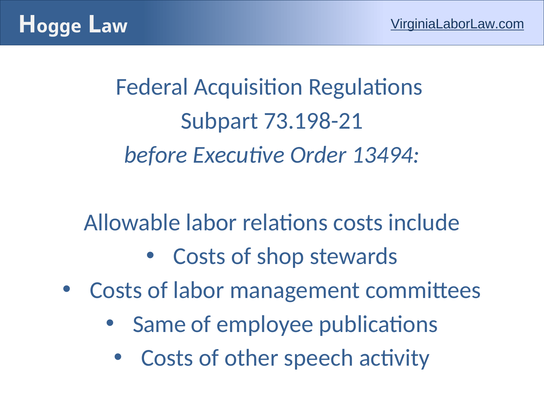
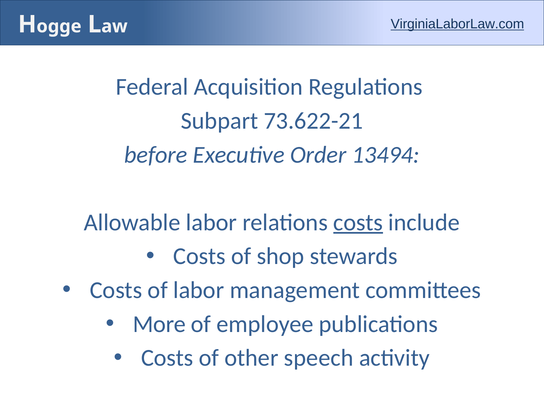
73.198-21: 73.198-21 -> 73.622-21
costs at (358, 222) underline: none -> present
Same: Same -> More
